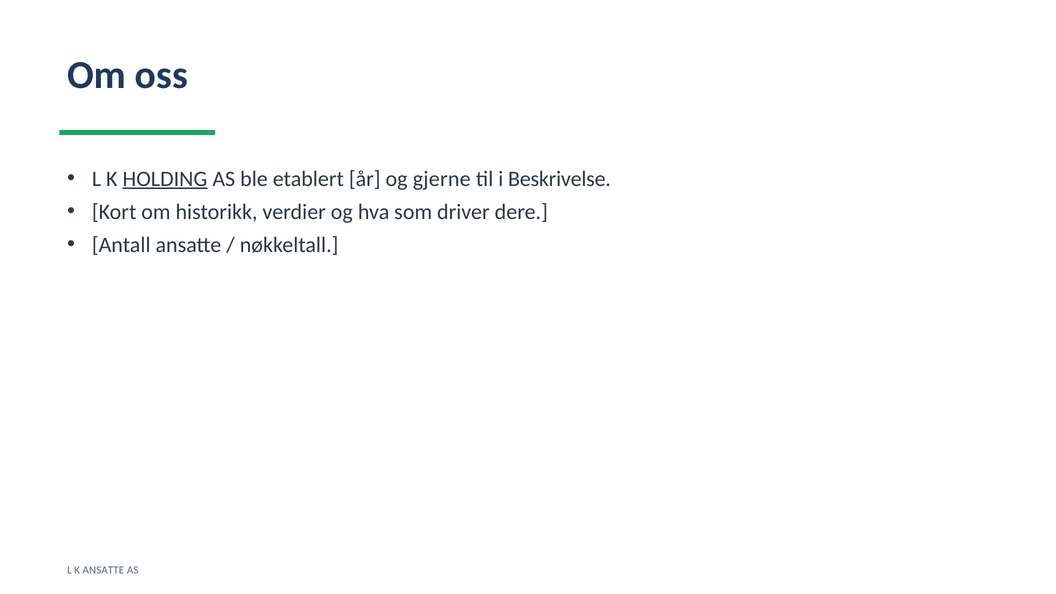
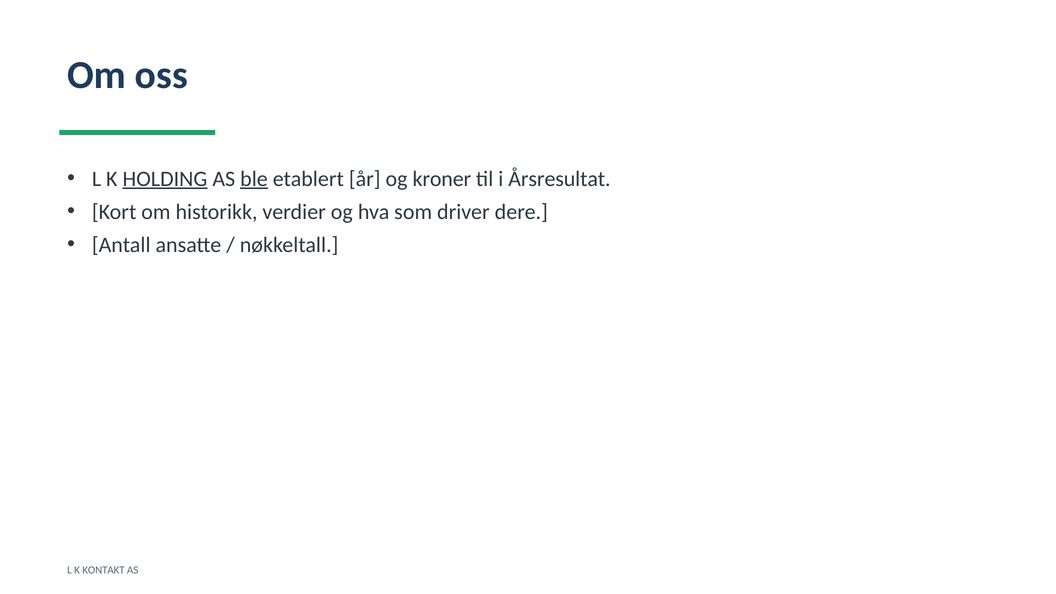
ble underline: none -> present
gjerne: gjerne -> kroner
Beskrivelse: Beskrivelse -> Årsresultat
K ANSATTE: ANSATTE -> KONTAKT
